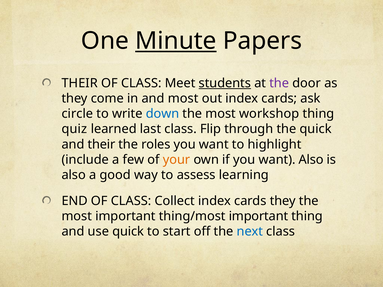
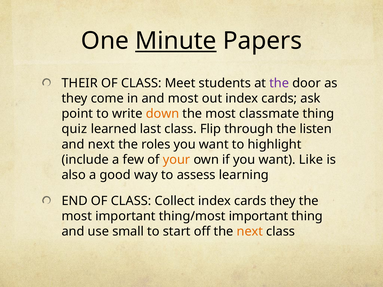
students underline: present -> none
circle: circle -> point
down colour: blue -> orange
workshop: workshop -> classmate
the quick: quick -> listen
and their: their -> next
want Also: Also -> Like
use quick: quick -> small
next at (250, 232) colour: blue -> orange
